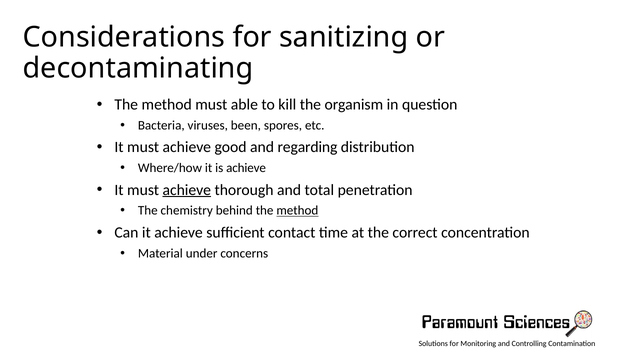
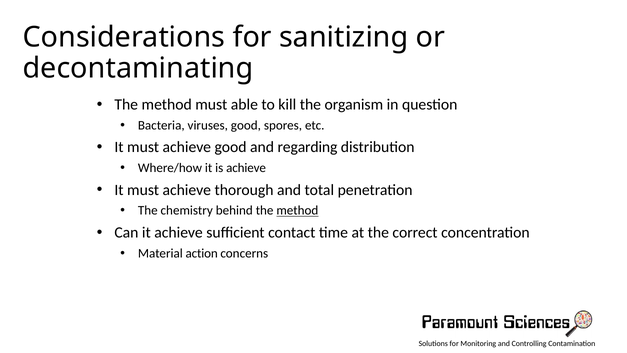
viruses been: been -> good
achieve at (187, 190) underline: present -> none
under: under -> action
